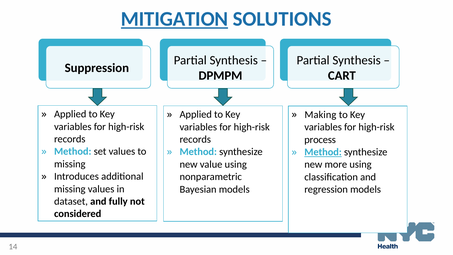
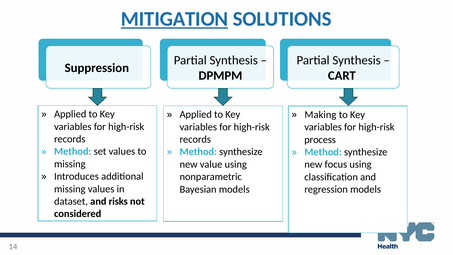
Method at (323, 152) underline: present -> none
more: more -> focus
fully: fully -> risks
